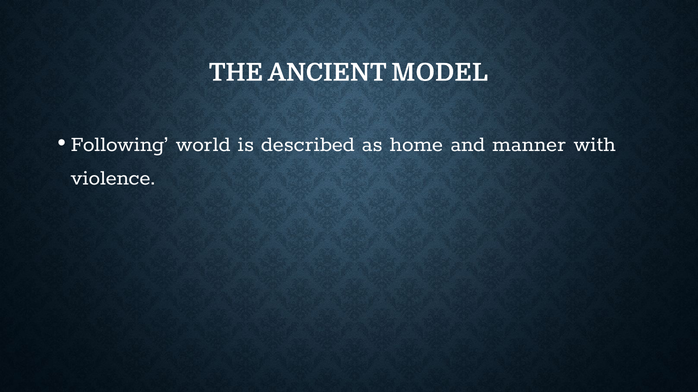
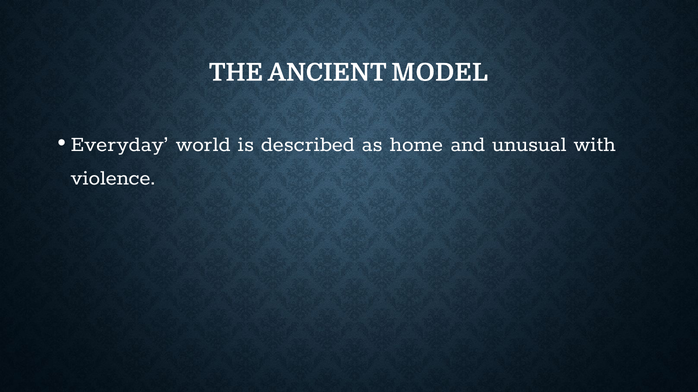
Following: Following -> Everyday
manner: manner -> unusual
